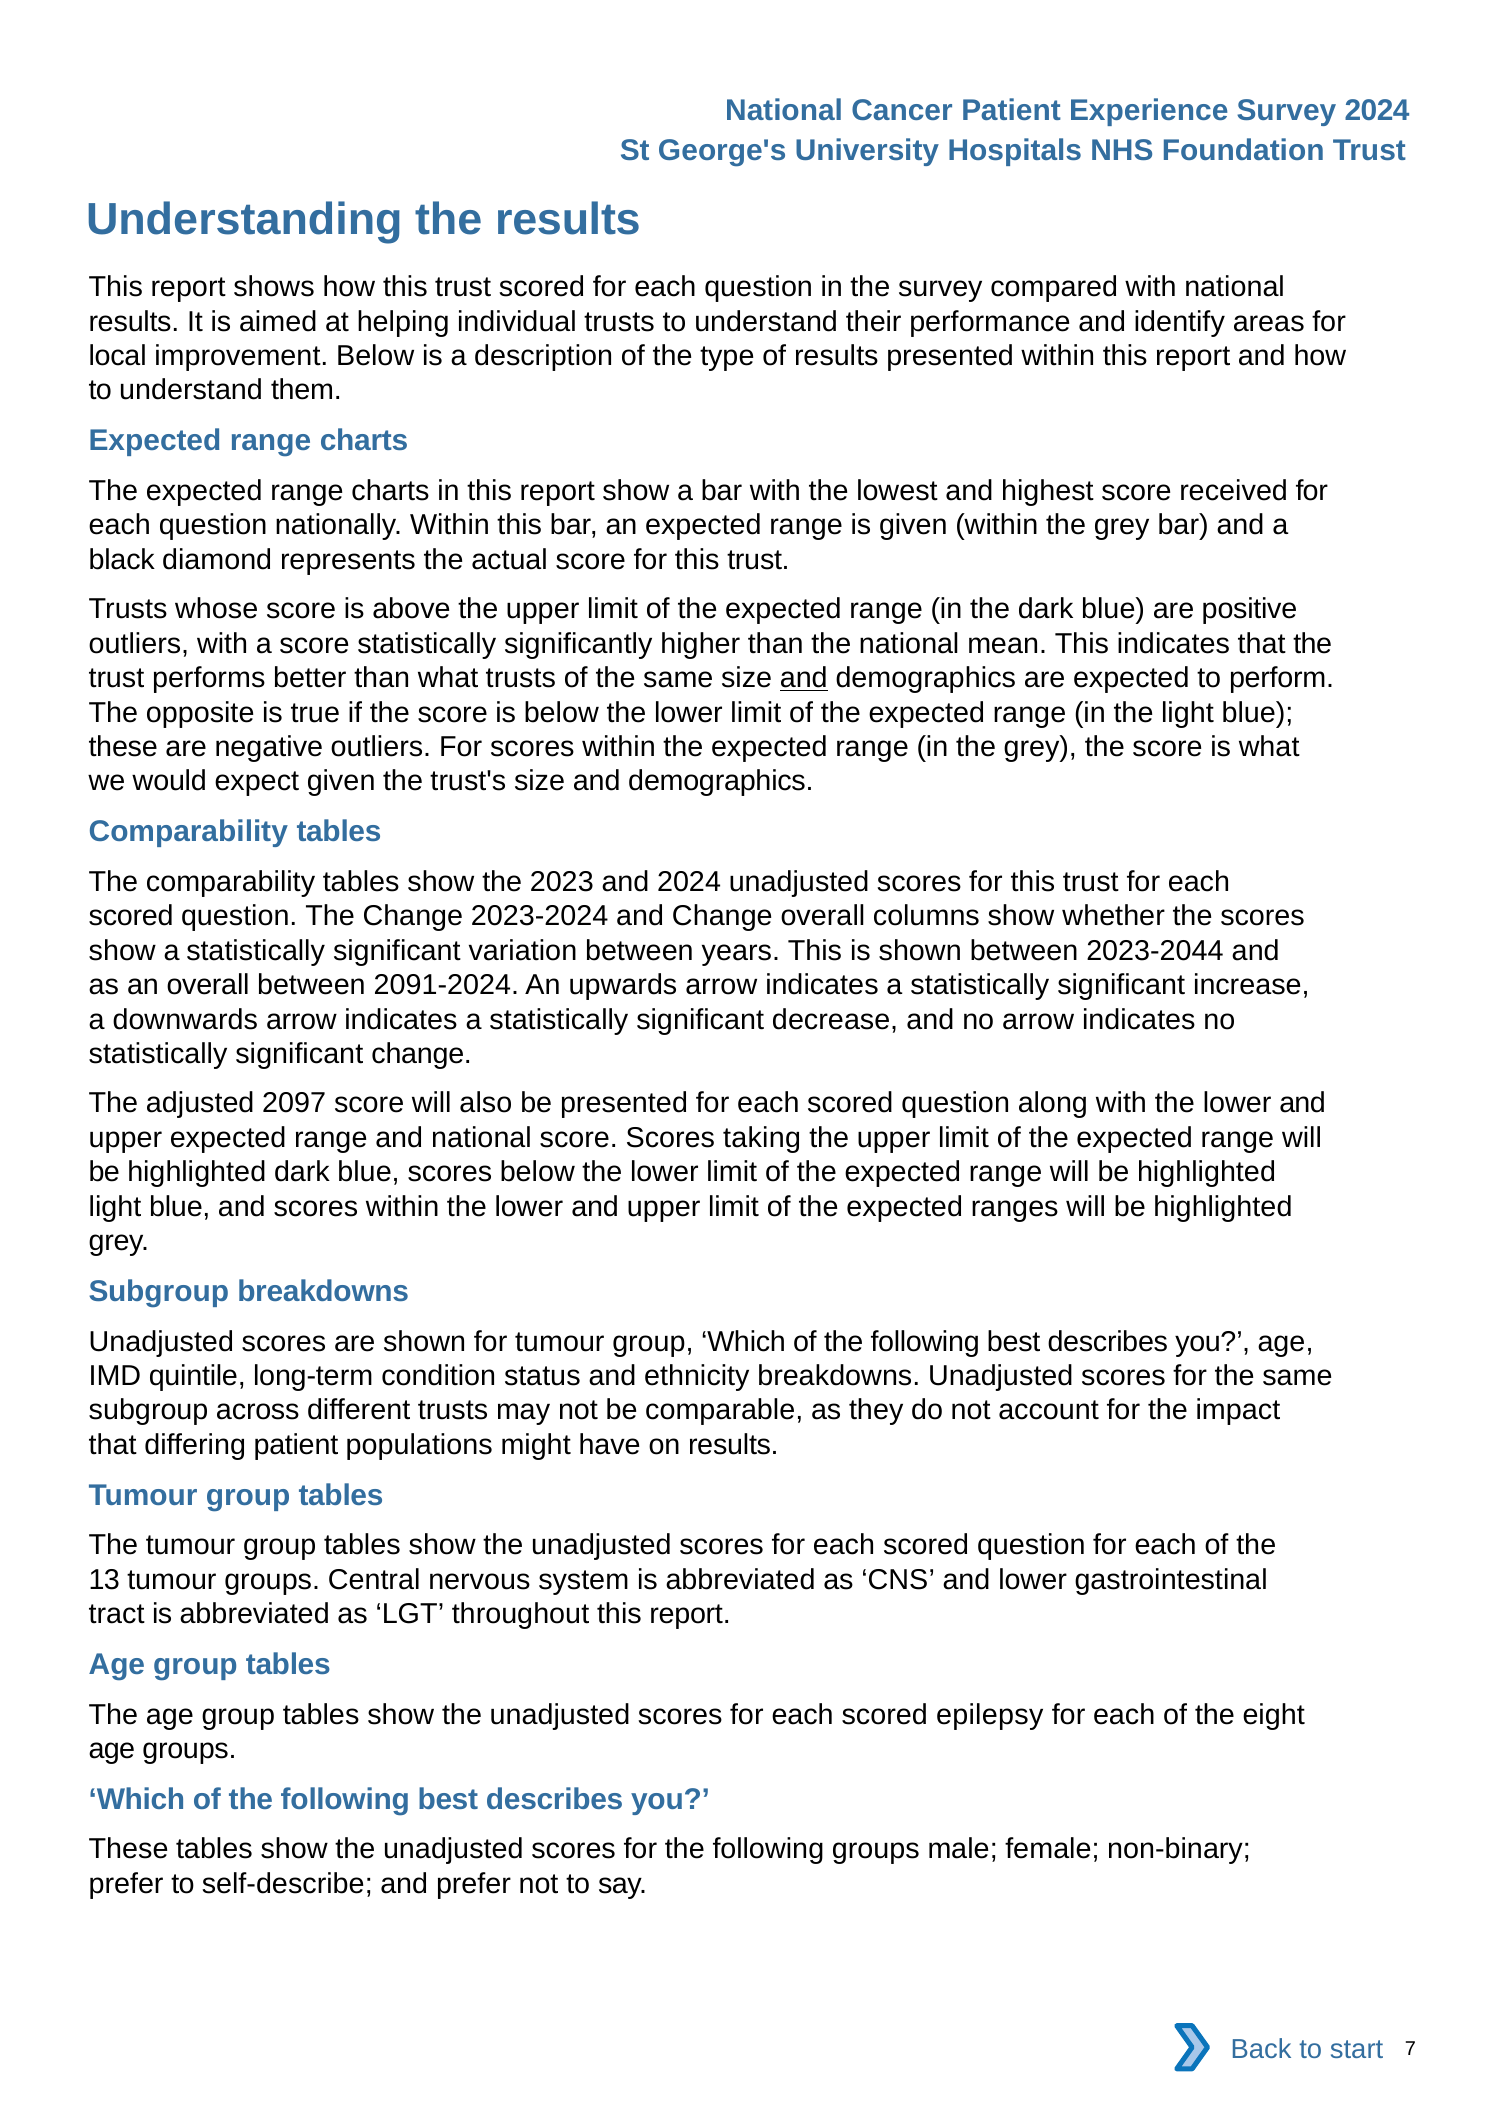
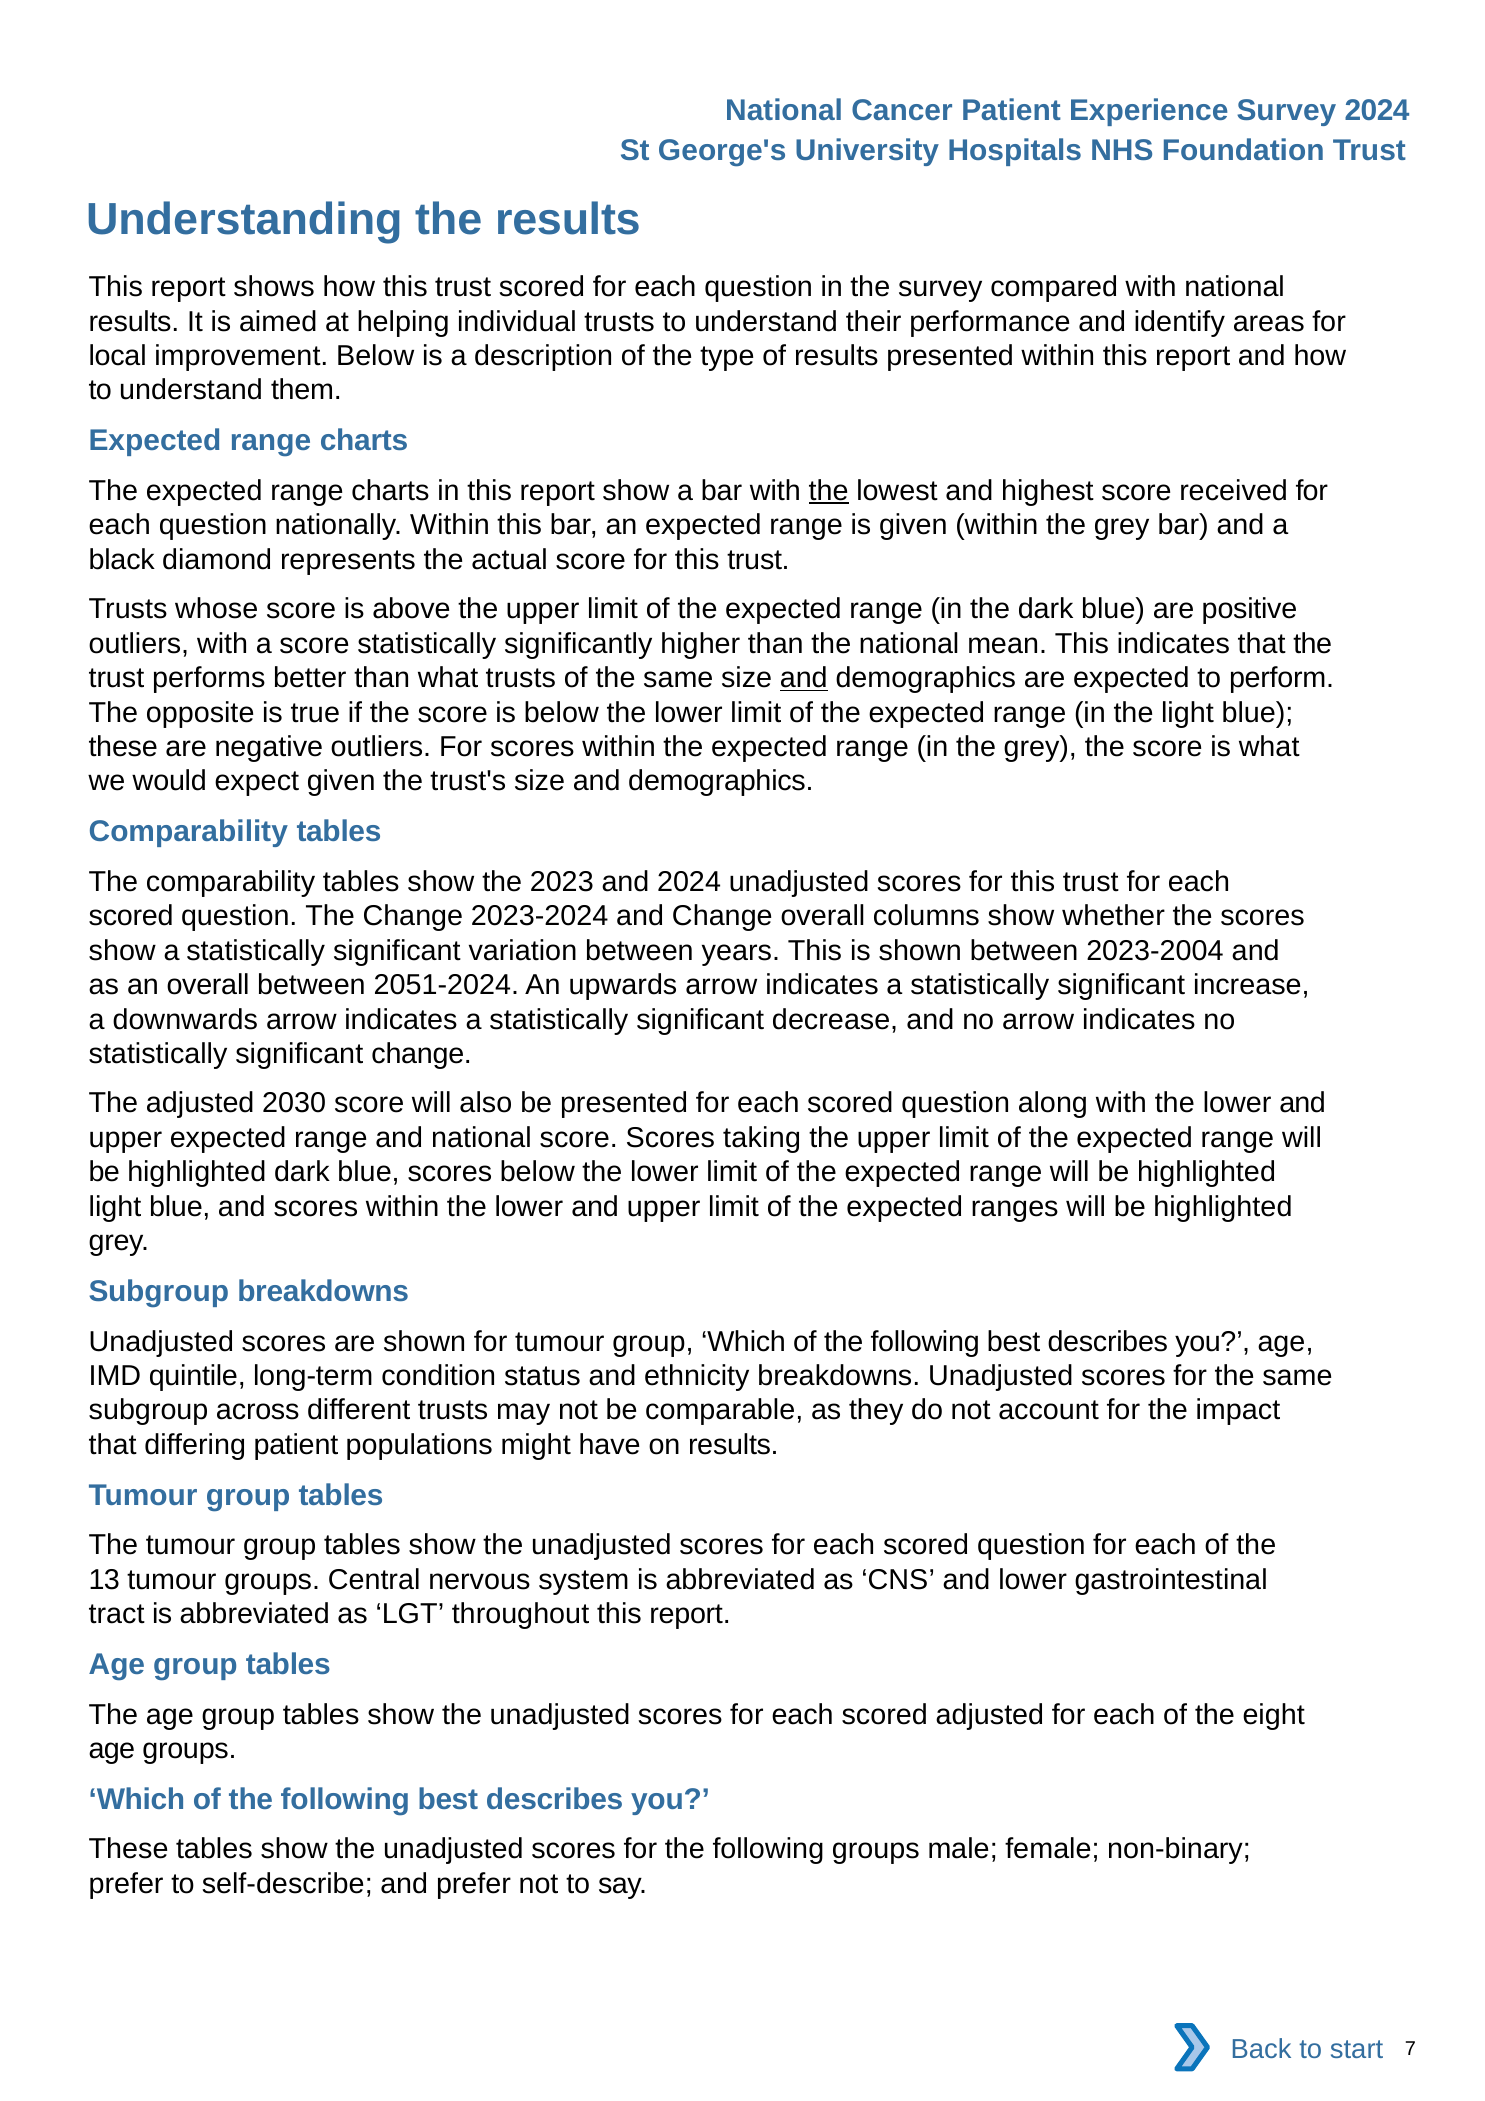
the at (829, 491) underline: none -> present
2023-2044: 2023-2044 -> 2023-2004
2091-2024: 2091-2024 -> 2051-2024
2097: 2097 -> 2030
scored epilepsy: epilepsy -> adjusted
